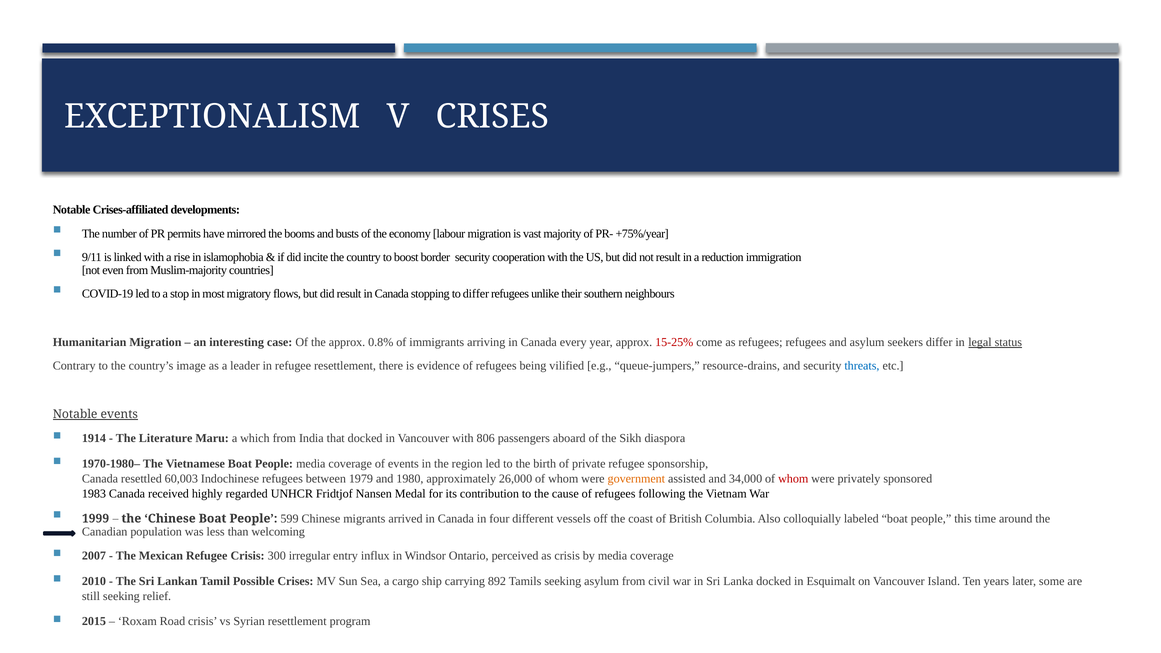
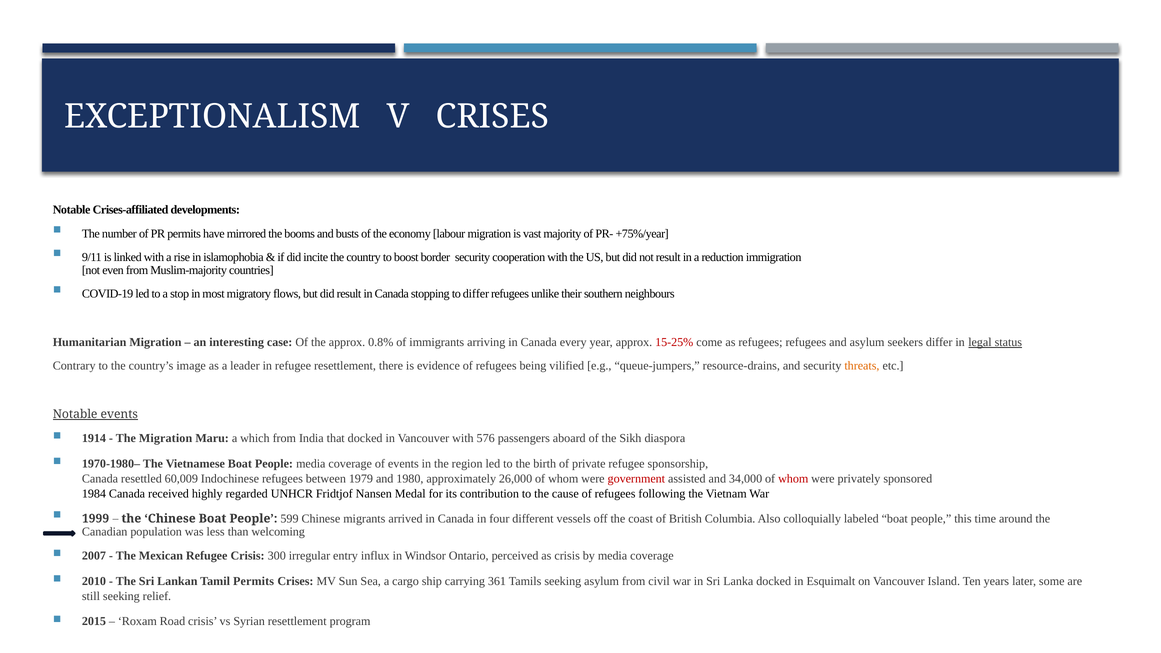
threats colour: blue -> orange
The Literature: Literature -> Migration
806: 806 -> 576
60,003: 60,003 -> 60,009
government colour: orange -> red
1983: 1983 -> 1984
Tamil Possible: Possible -> Permits
892: 892 -> 361
